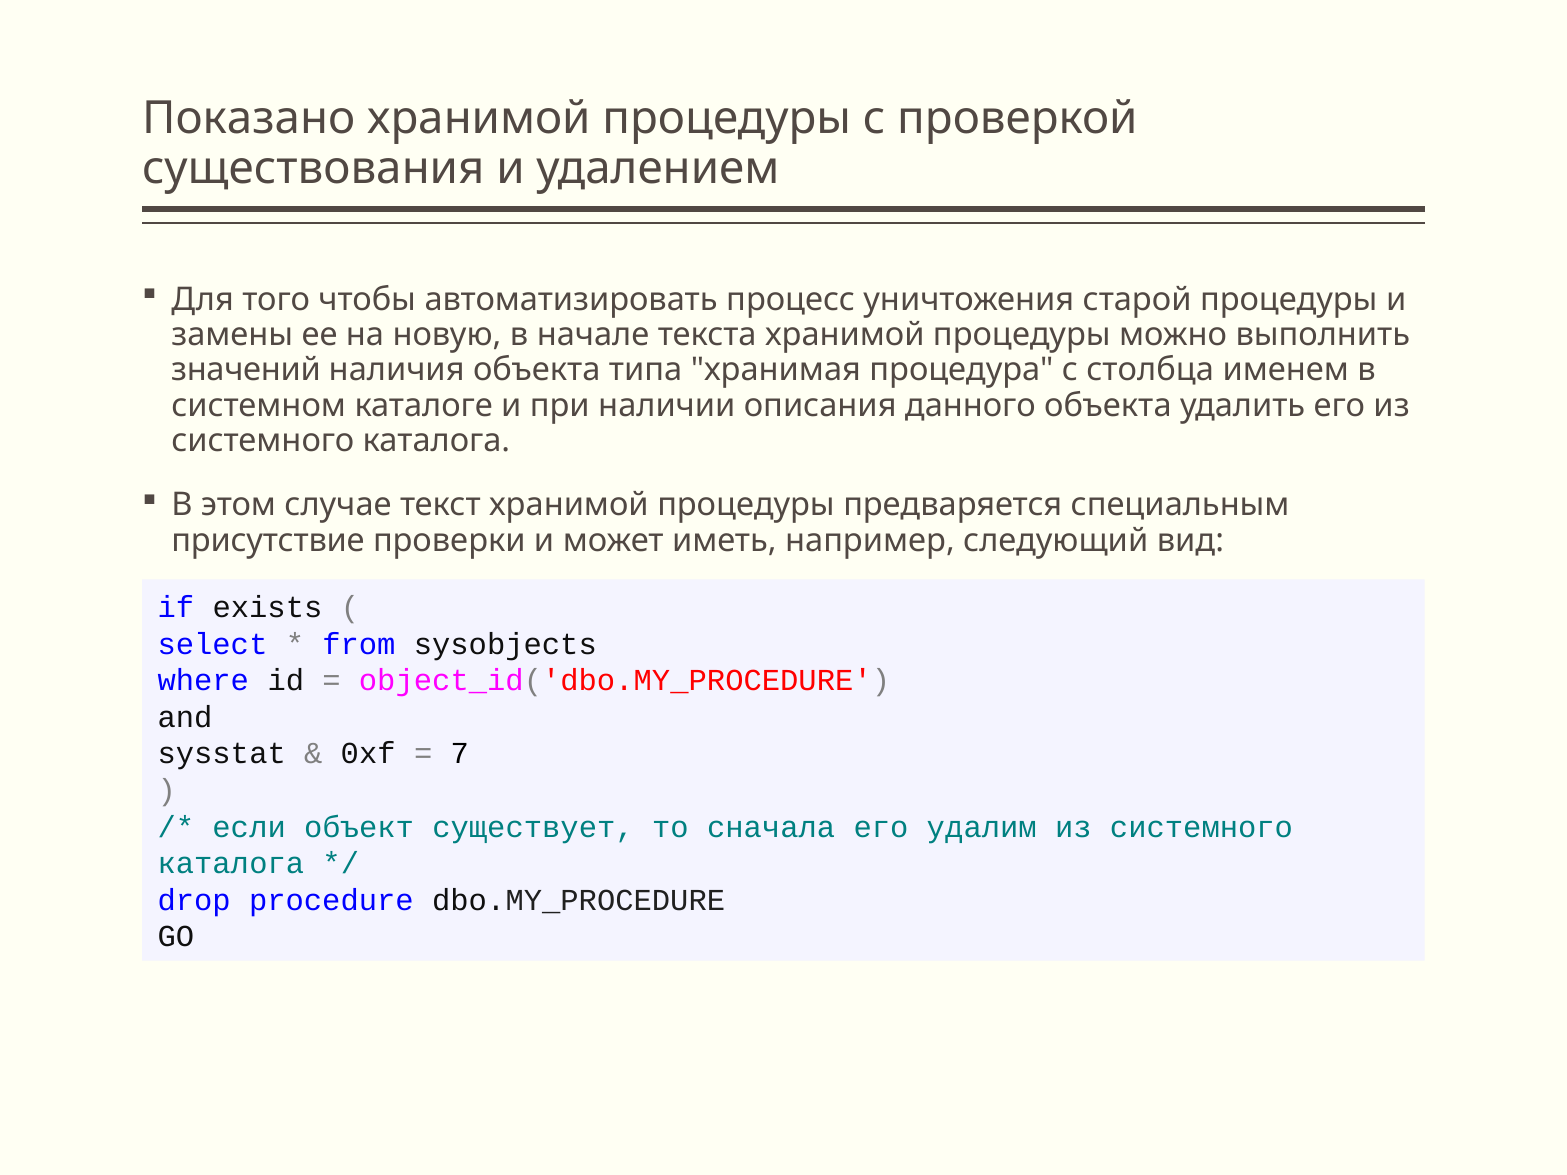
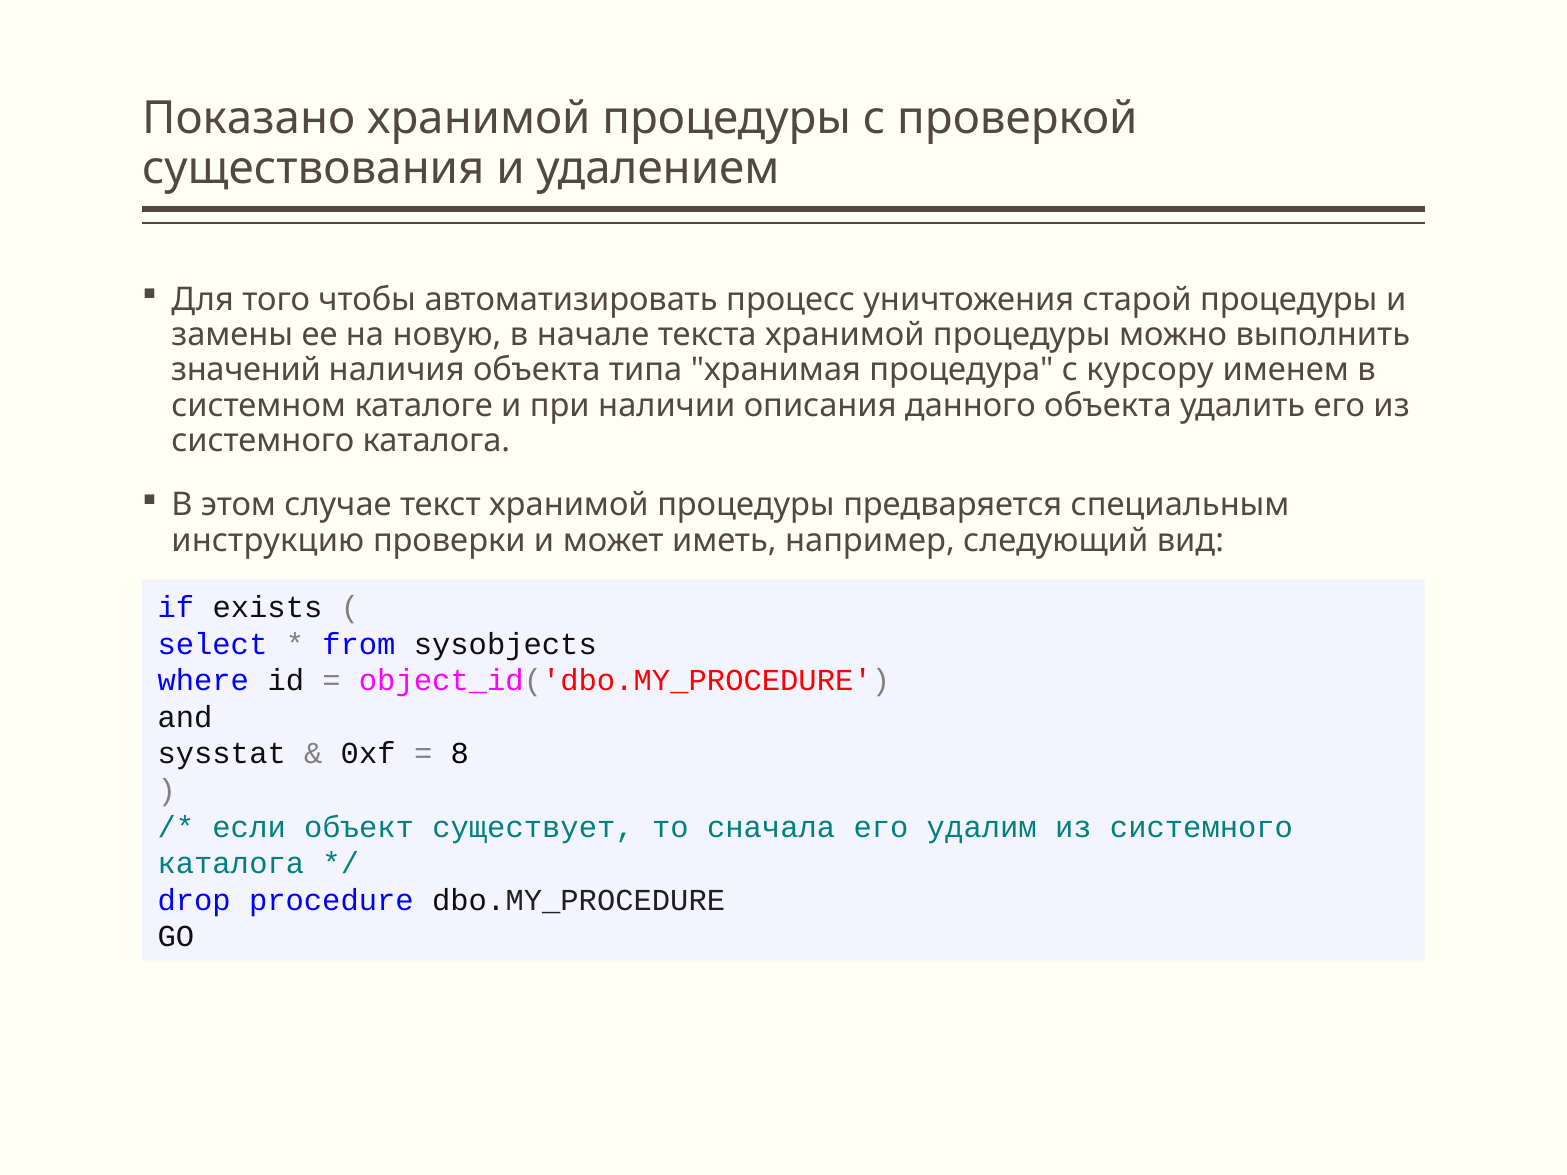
столбца: столбца -> курсору
присутствие: присутствие -> инструкцию
7: 7 -> 8
